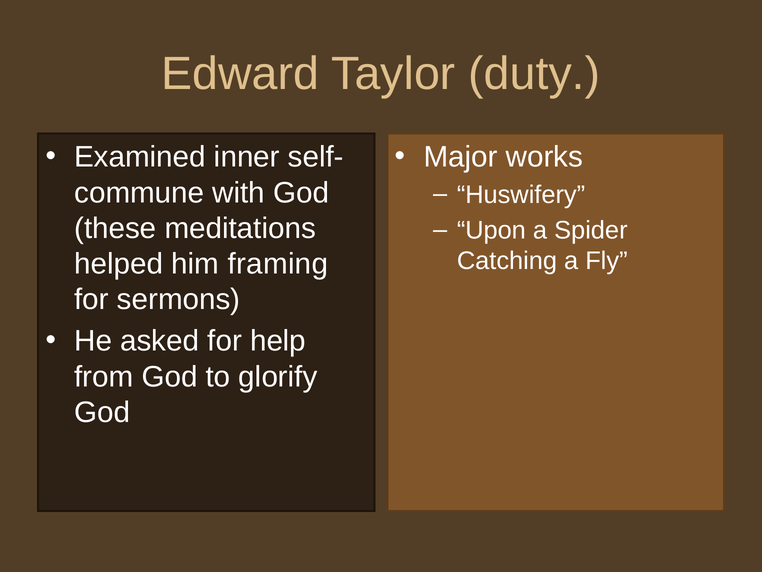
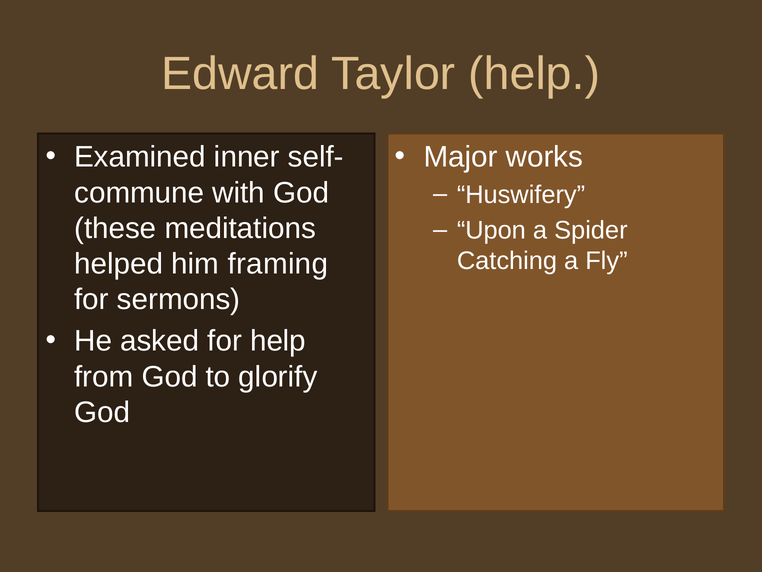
Taylor duty: duty -> help
